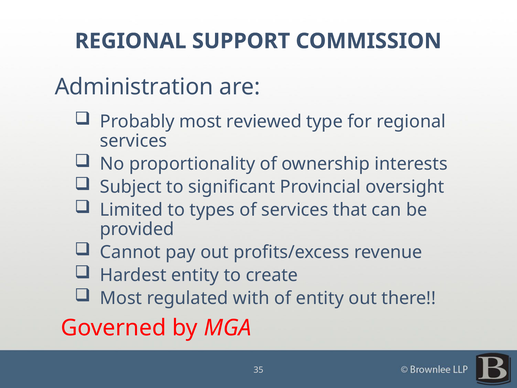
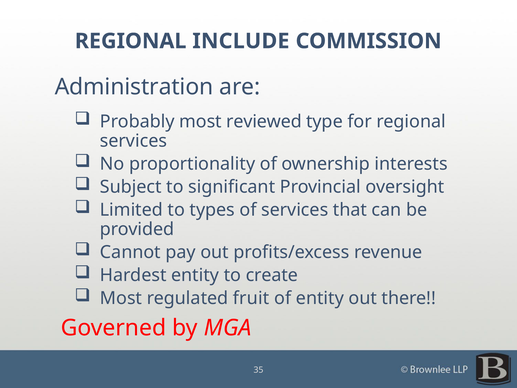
SUPPORT: SUPPORT -> INCLUDE
with: with -> fruit
